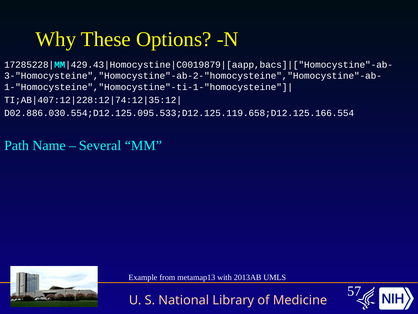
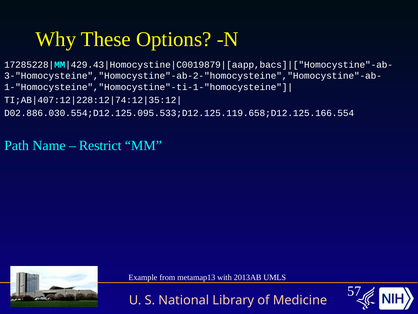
Several: Several -> Restrict
